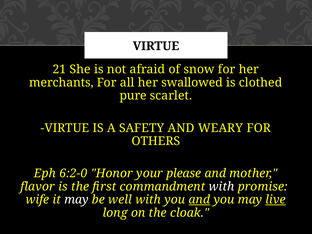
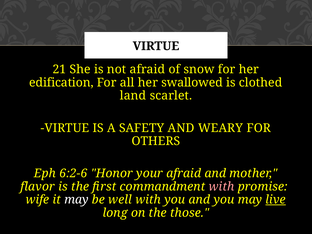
merchants: merchants -> edification
pure: pure -> land
6:2-0: 6:2-0 -> 6:2-6
your please: please -> afraid
with at (222, 187) colour: white -> pink
and at (199, 200) underline: present -> none
cloak: cloak -> those
